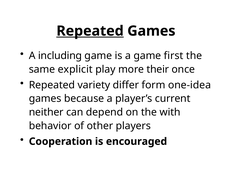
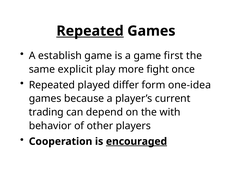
including: including -> establish
their: their -> fight
variety: variety -> played
neither: neither -> trading
encouraged underline: none -> present
